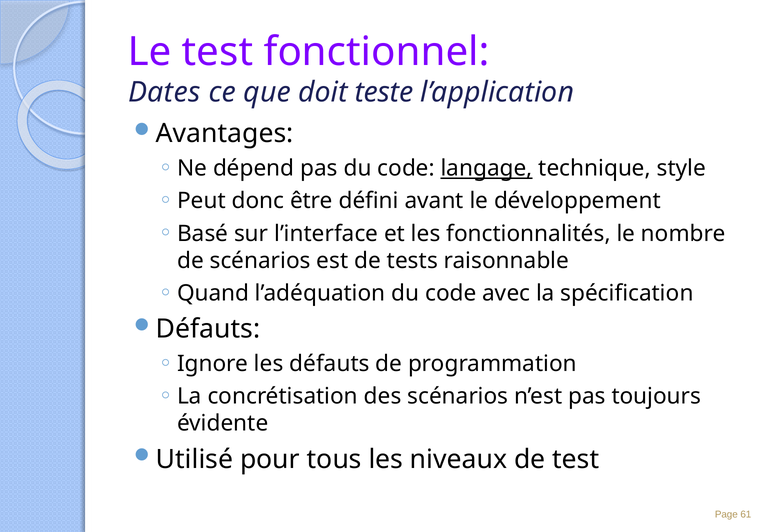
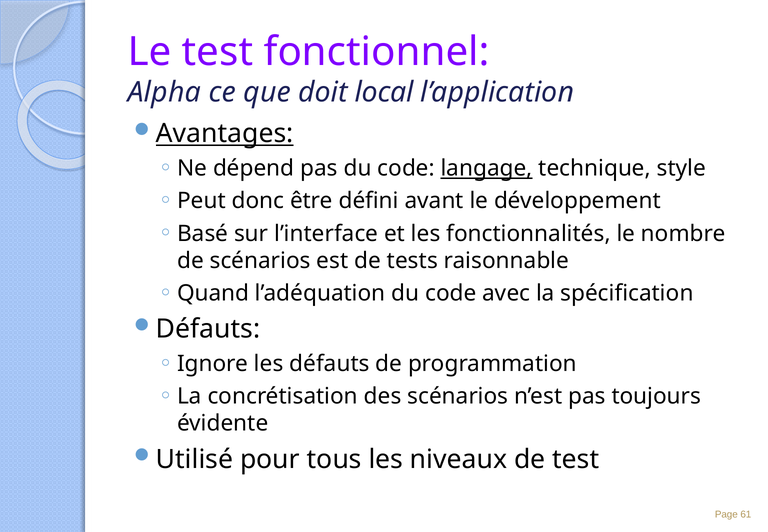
Dates: Dates -> Alpha
teste: teste -> local
Avantages underline: none -> present
